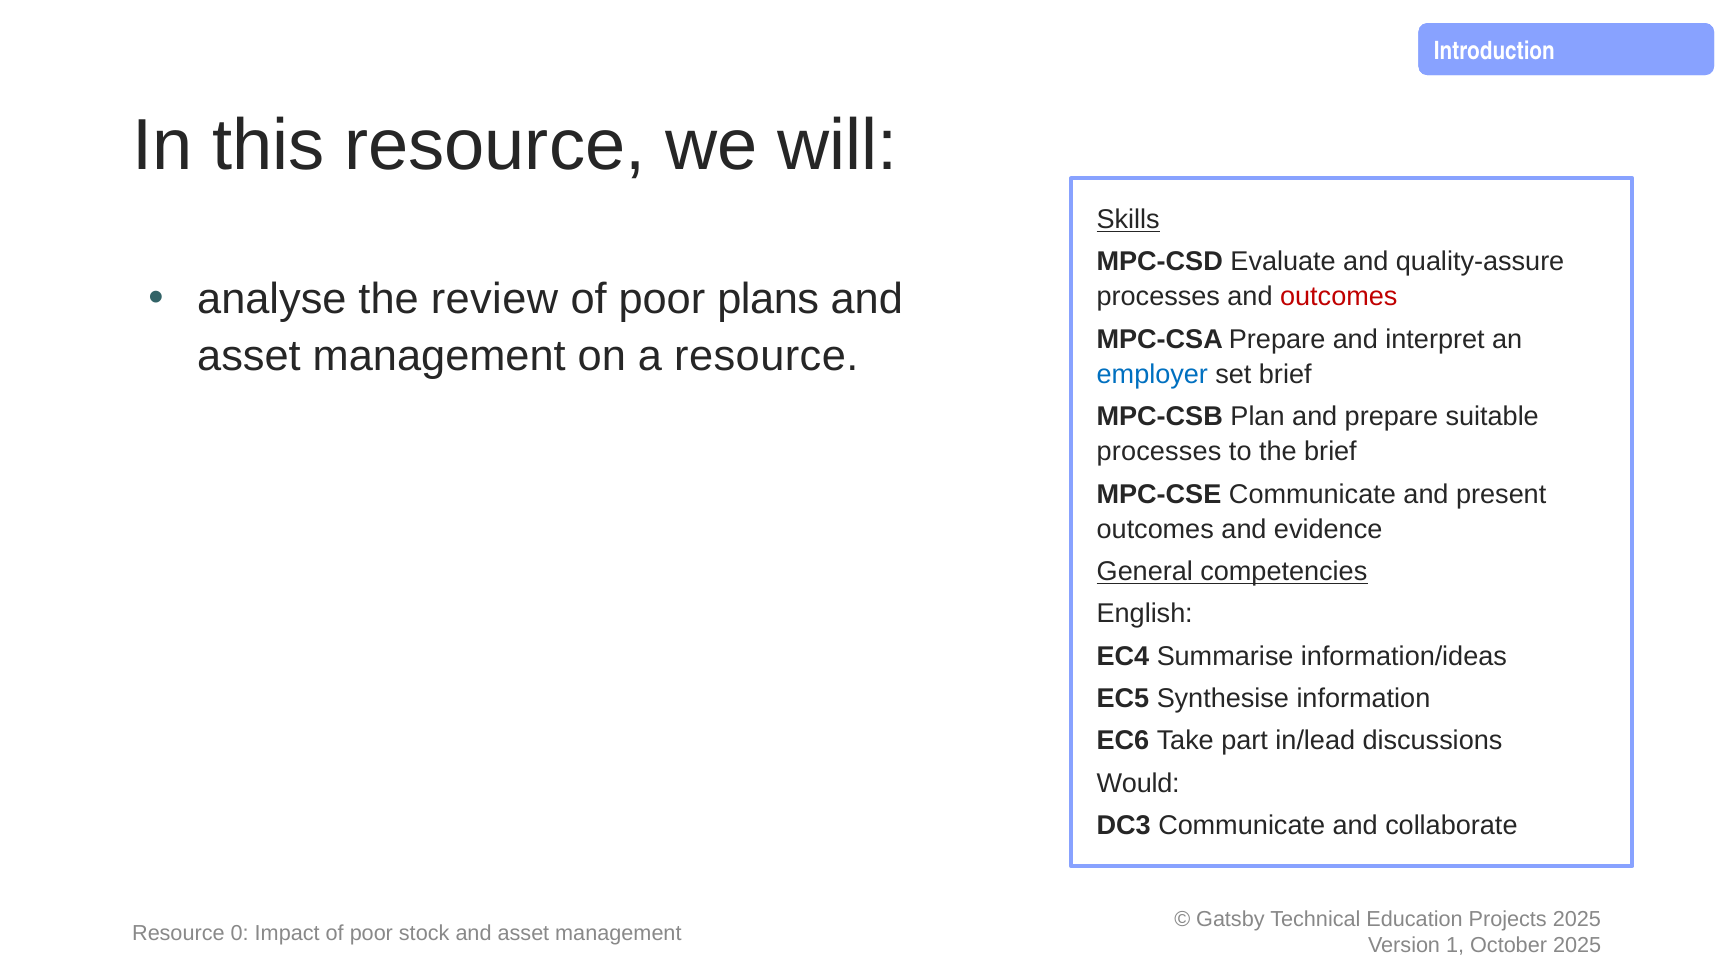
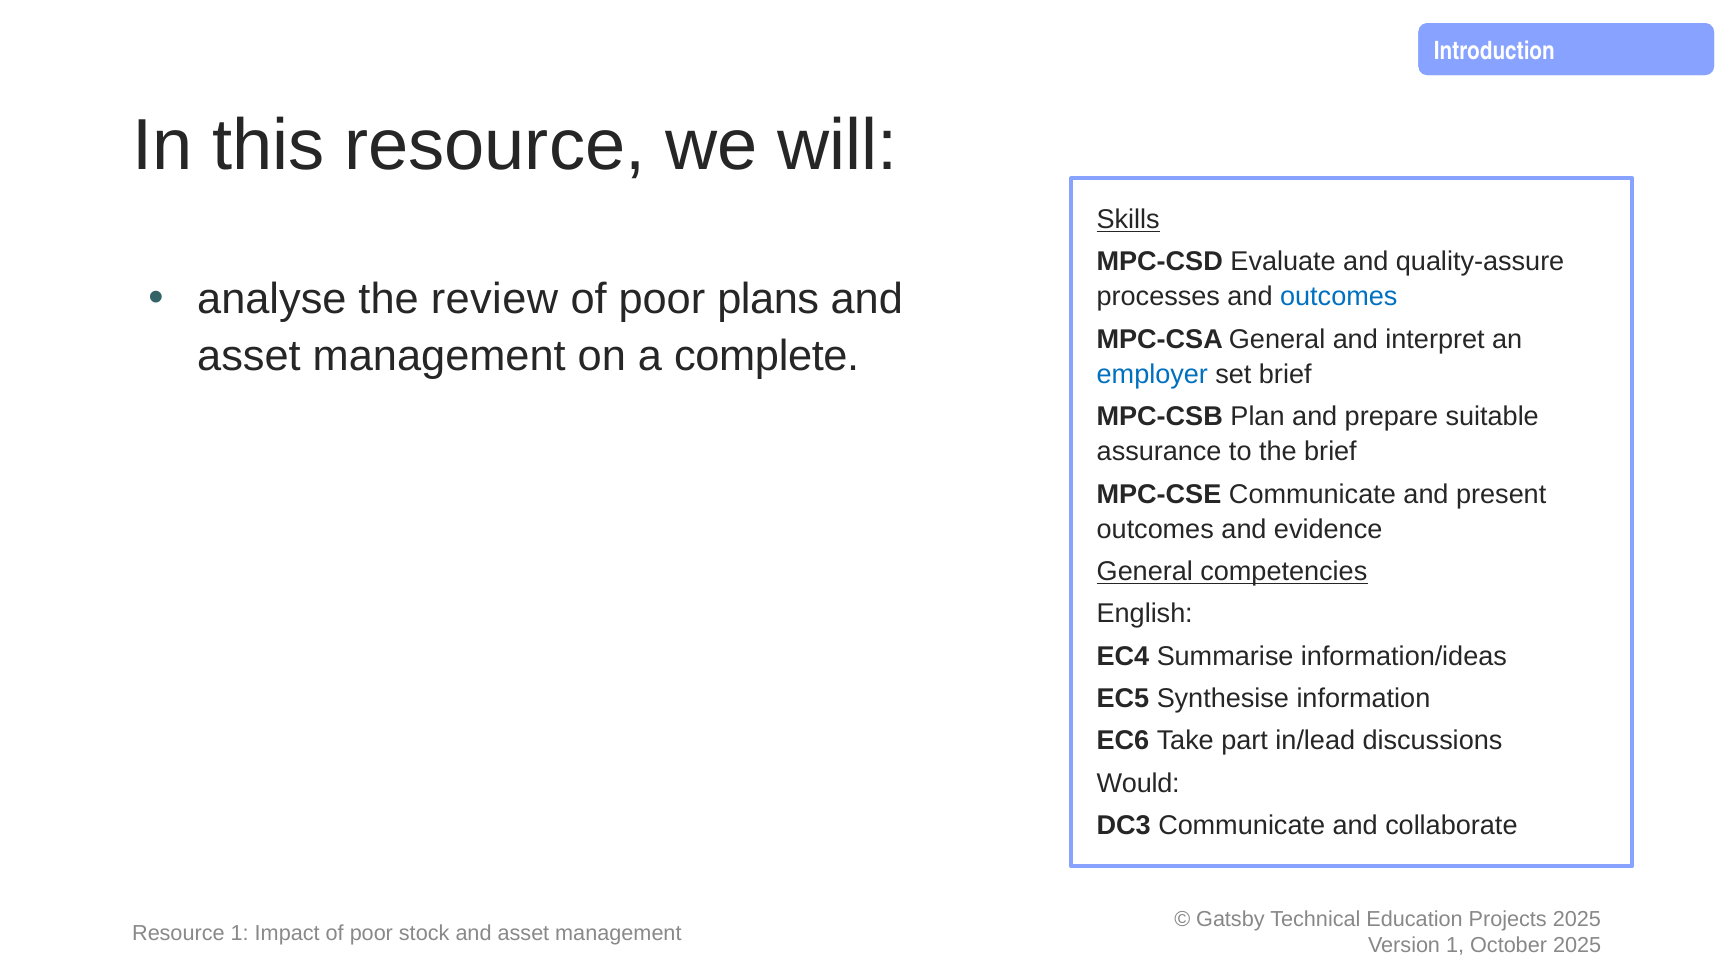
outcomes at (1339, 297) colour: red -> blue
MPC-CSA Prepare: Prepare -> General
a resource: resource -> complete
processes at (1159, 452): processes -> assurance
Resource 0: 0 -> 1
